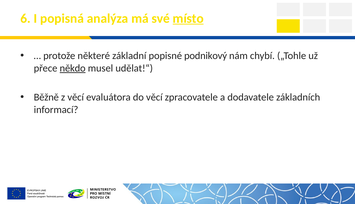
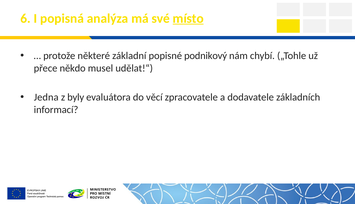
někdo underline: present -> none
Běžně: Běžně -> Jedna
z věcí: věcí -> byly
